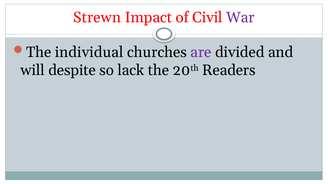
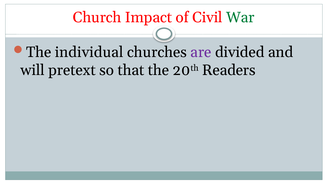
Strewn: Strewn -> Church
War colour: purple -> green
despite: despite -> pretext
lack: lack -> that
